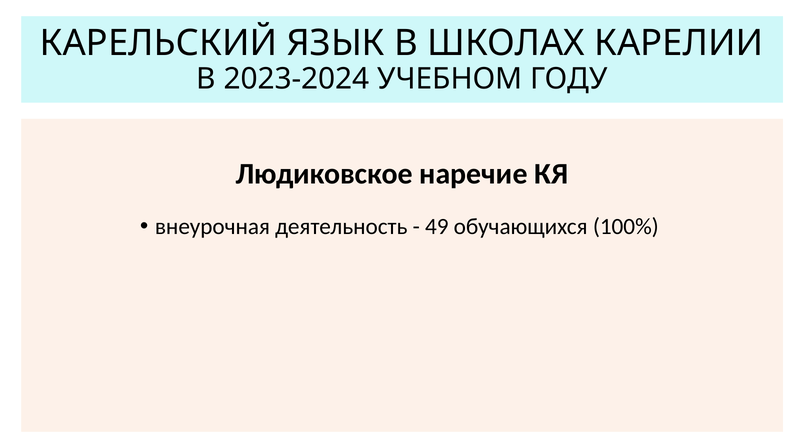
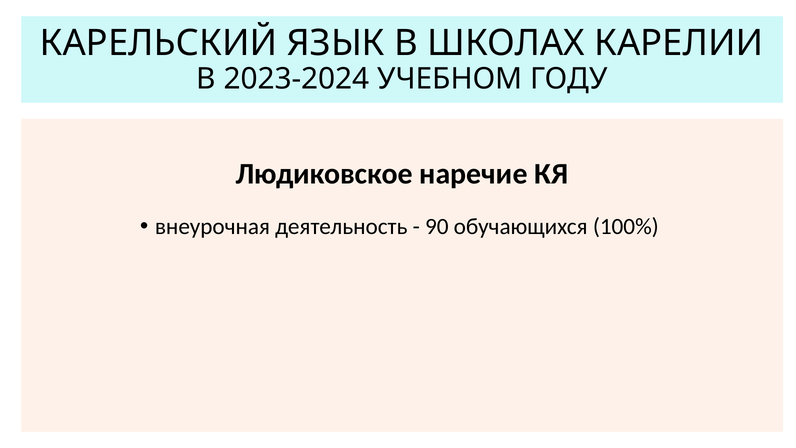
49: 49 -> 90
